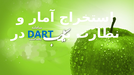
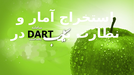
DART colour: blue -> black
